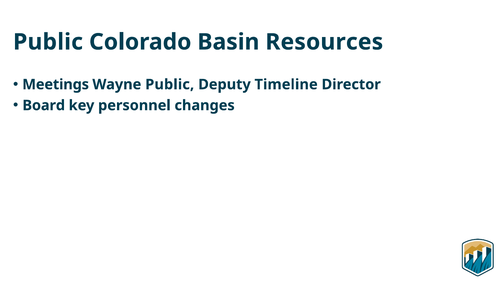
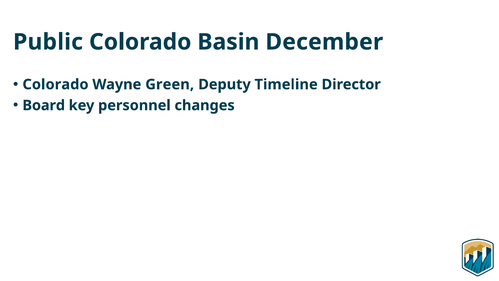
Resources: Resources -> December
Meetings at (56, 84): Meetings -> Colorado
Wayne Public: Public -> Green
